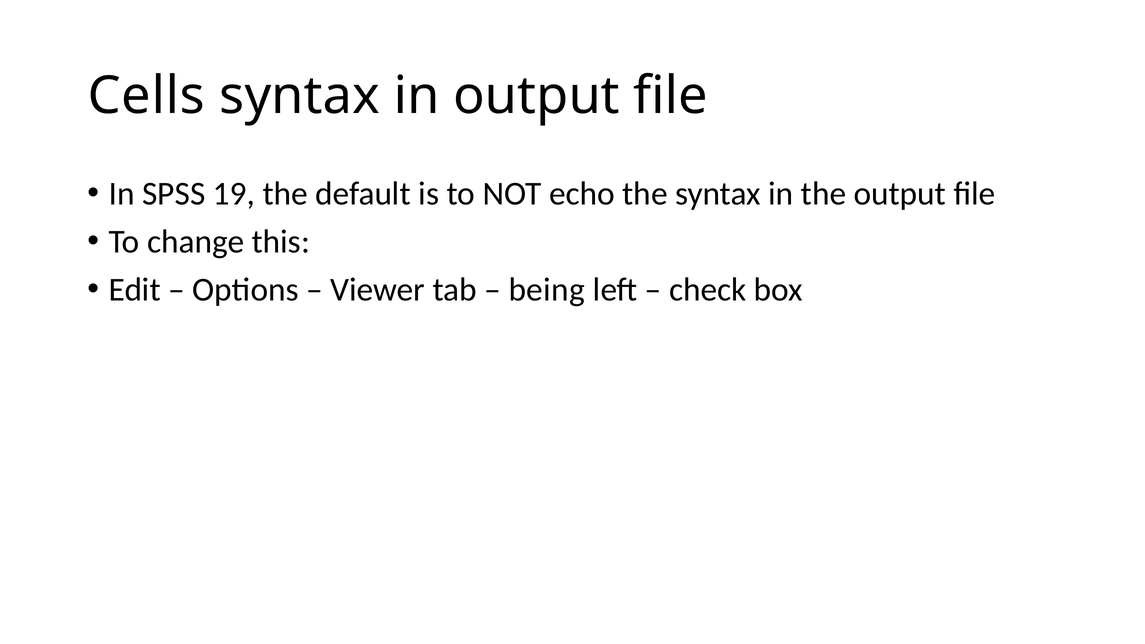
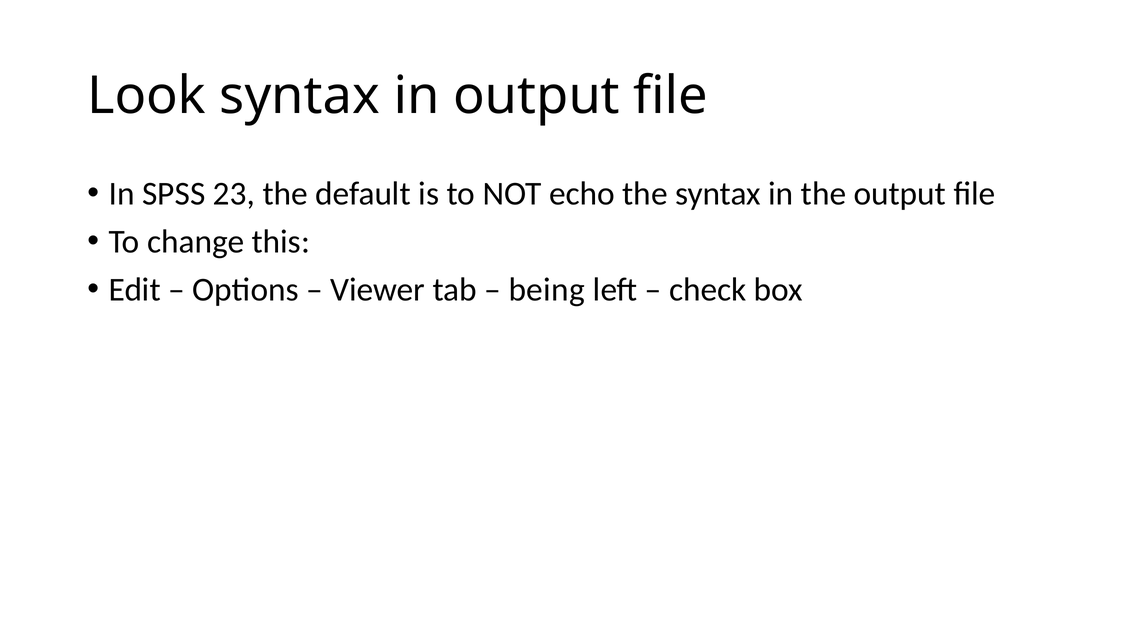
Cells: Cells -> Look
19: 19 -> 23
